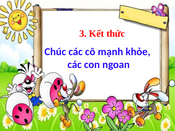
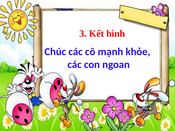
thức: thức -> hình
